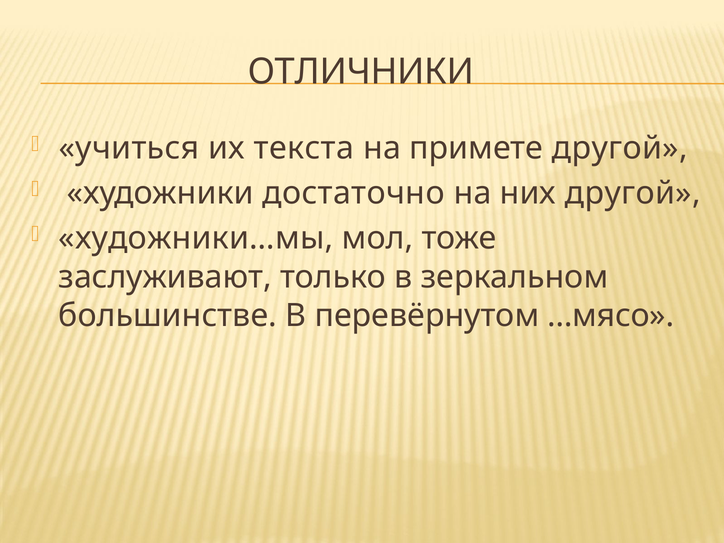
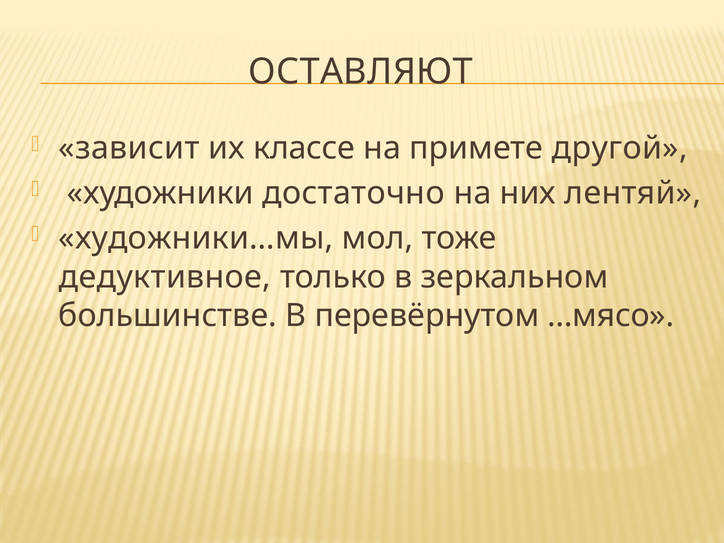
ОТЛИЧНИКИ: ОТЛИЧНИКИ -> ОСТАВЛЯЮТ
учиться: учиться -> зависит
текста: текста -> классе
них другой: другой -> лентяй
заслуживают: заслуживают -> дедуктивное
